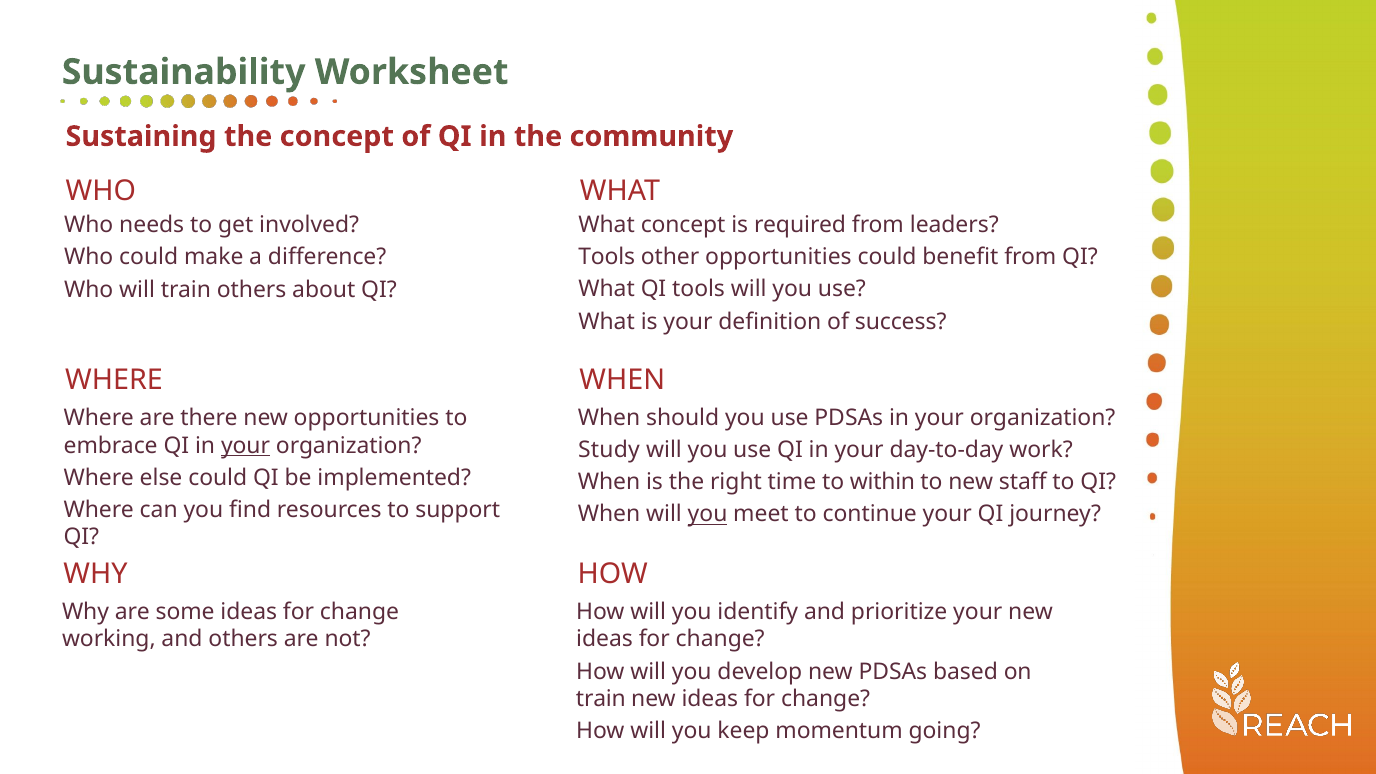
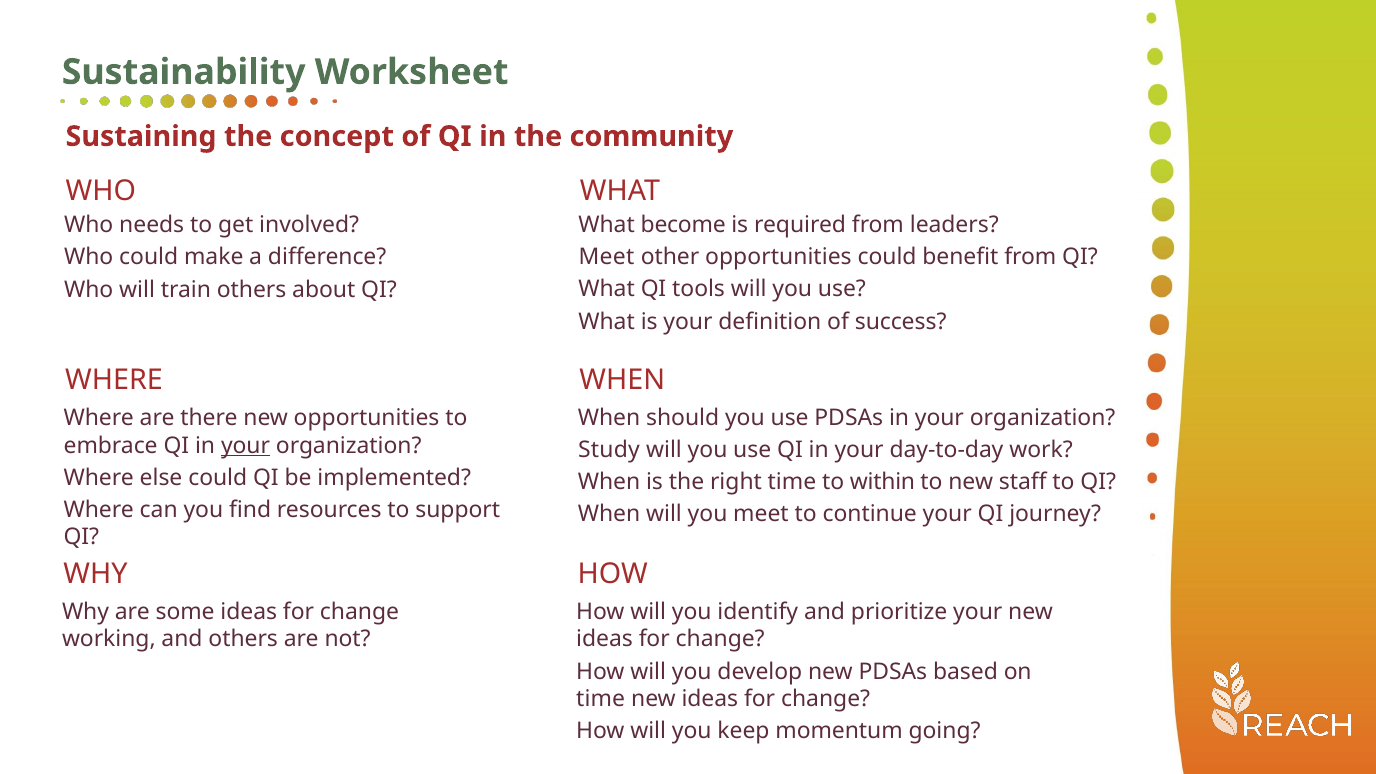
What concept: concept -> become
Tools at (607, 257): Tools -> Meet
you at (708, 514) underline: present -> none
train at (601, 699): train -> time
